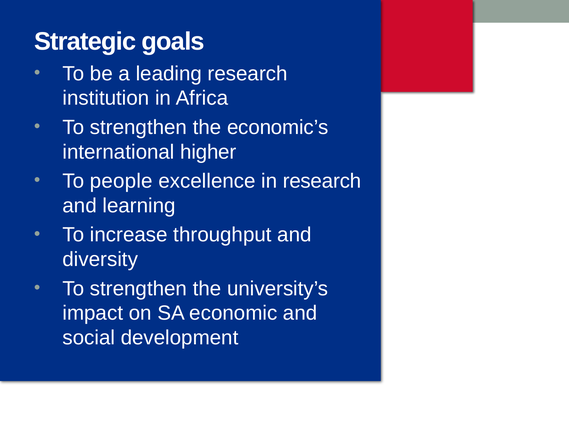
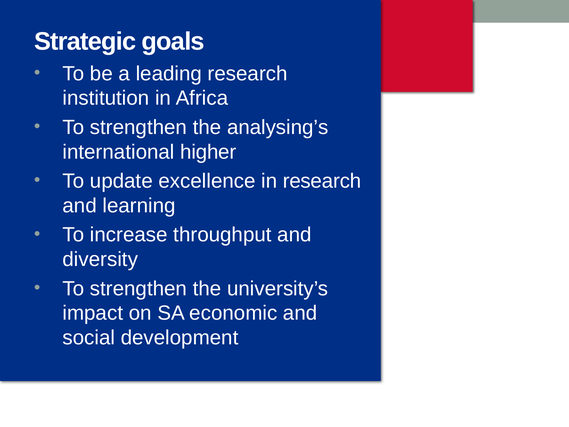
economic’s: economic’s -> analysing’s
people: people -> update
